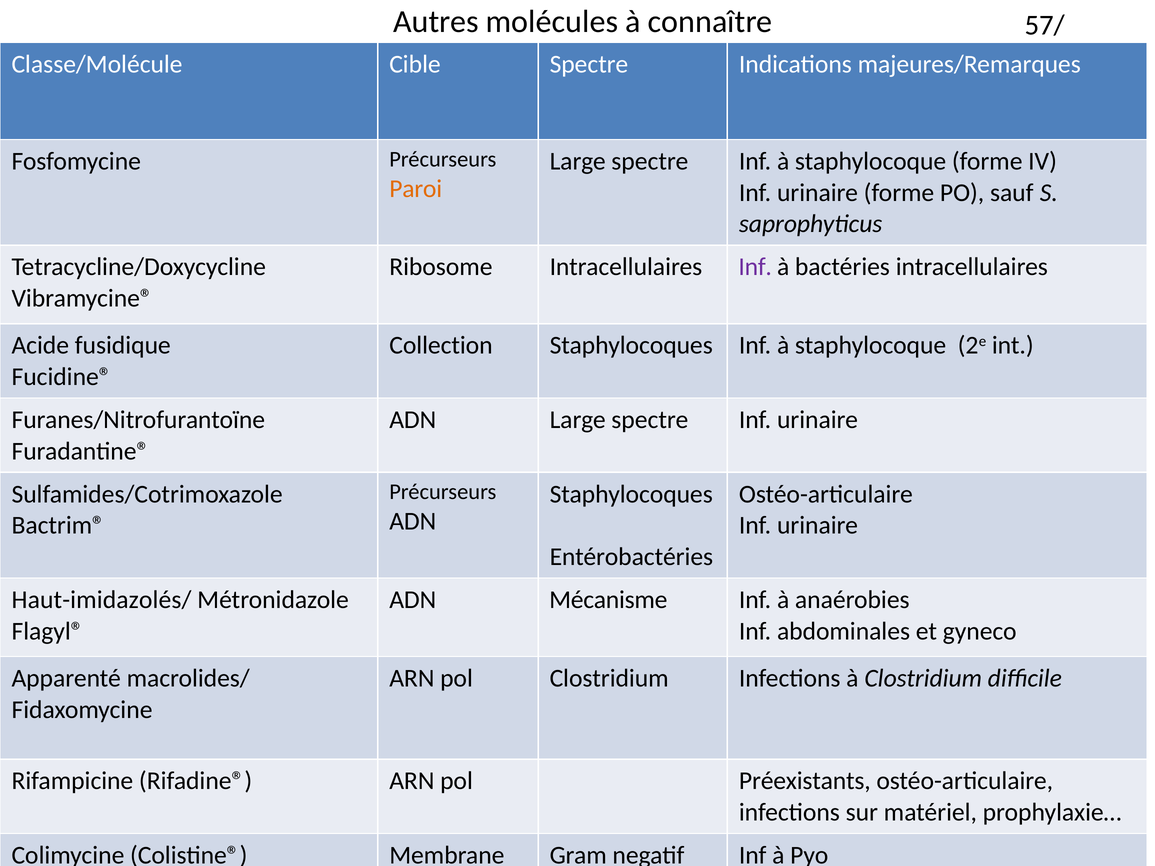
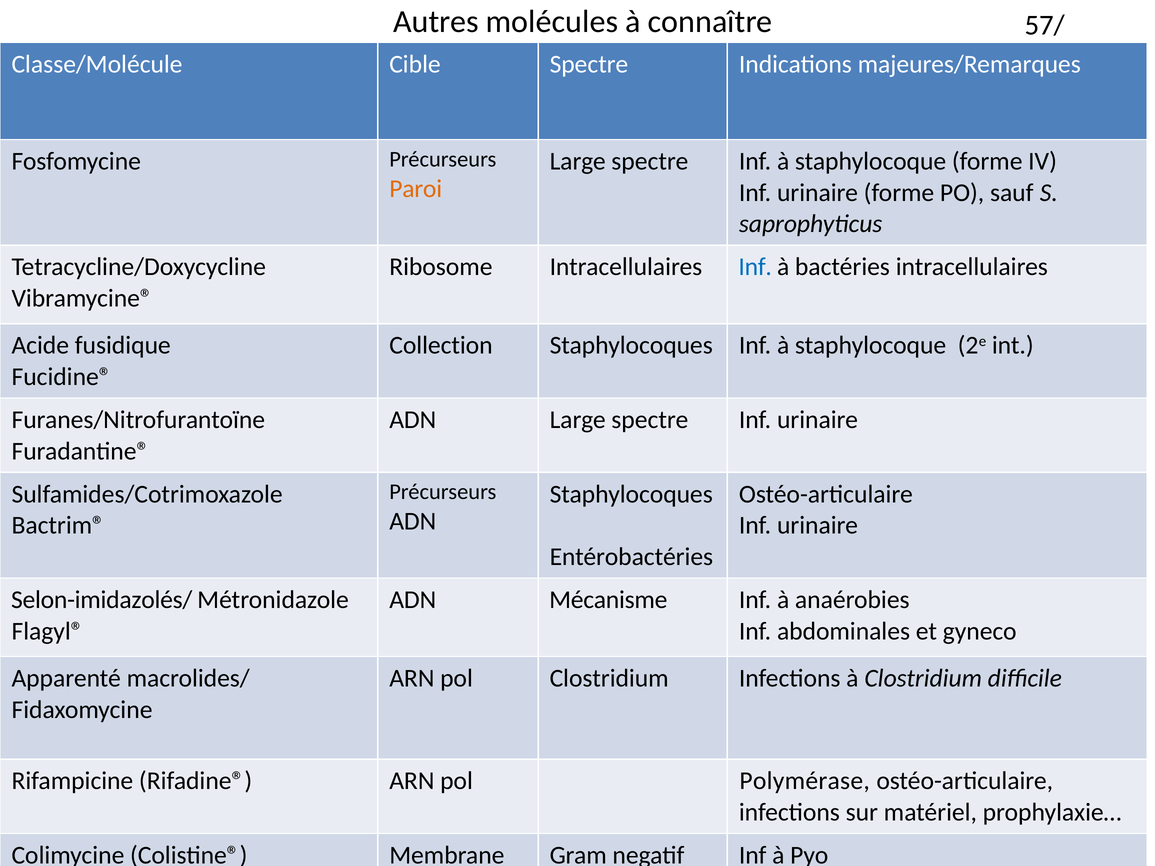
Inf at (755, 267) colour: purple -> blue
Haut-imidazolés/: Haut-imidazolés/ -> Selon-imidazolés/
Préexistants: Préexistants -> Polymérase
